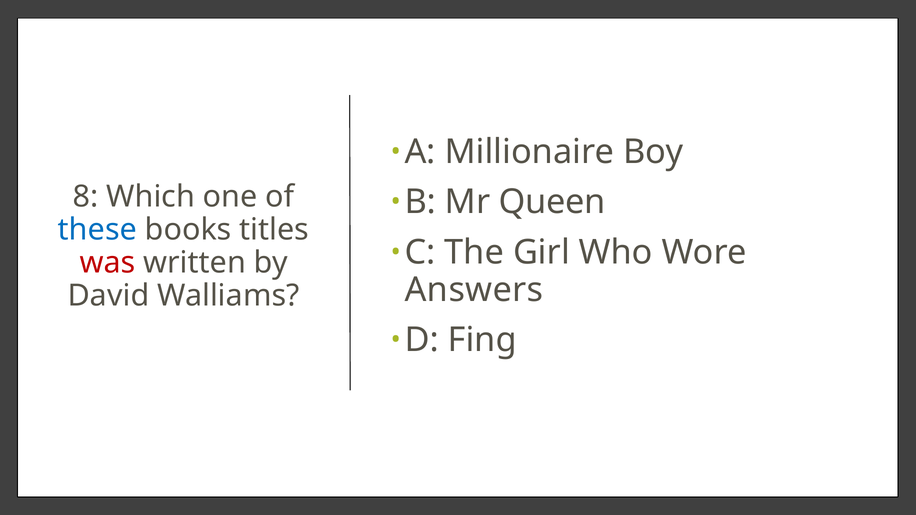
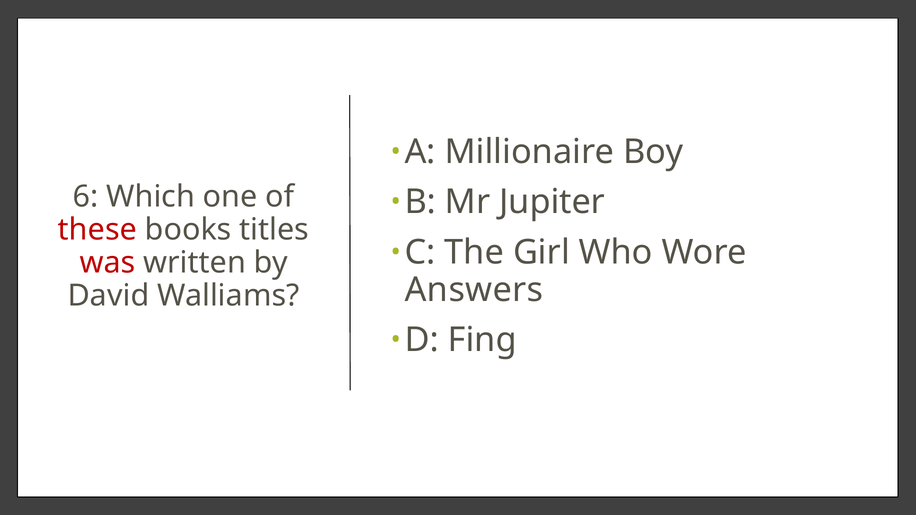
8: 8 -> 6
Queen: Queen -> Jupiter
these colour: blue -> red
